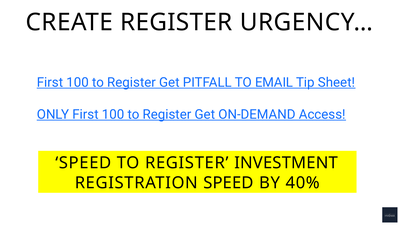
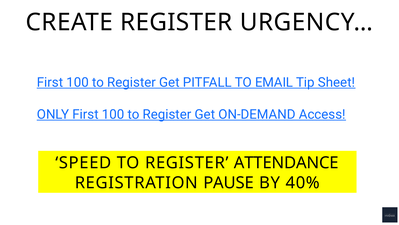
INVESTMENT: INVESTMENT -> ATTENDANCE
REGISTRATION SPEED: SPEED -> PAUSE
